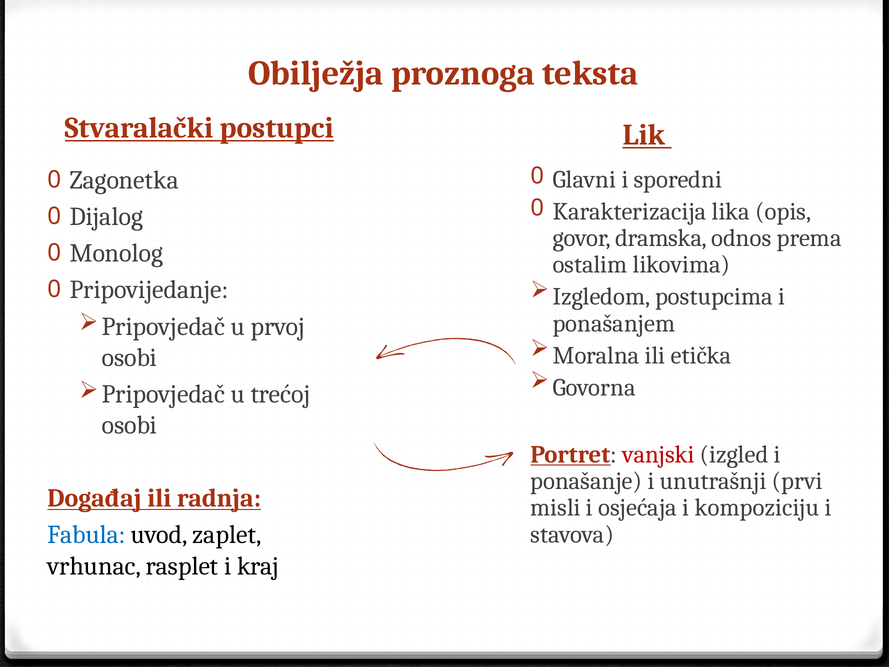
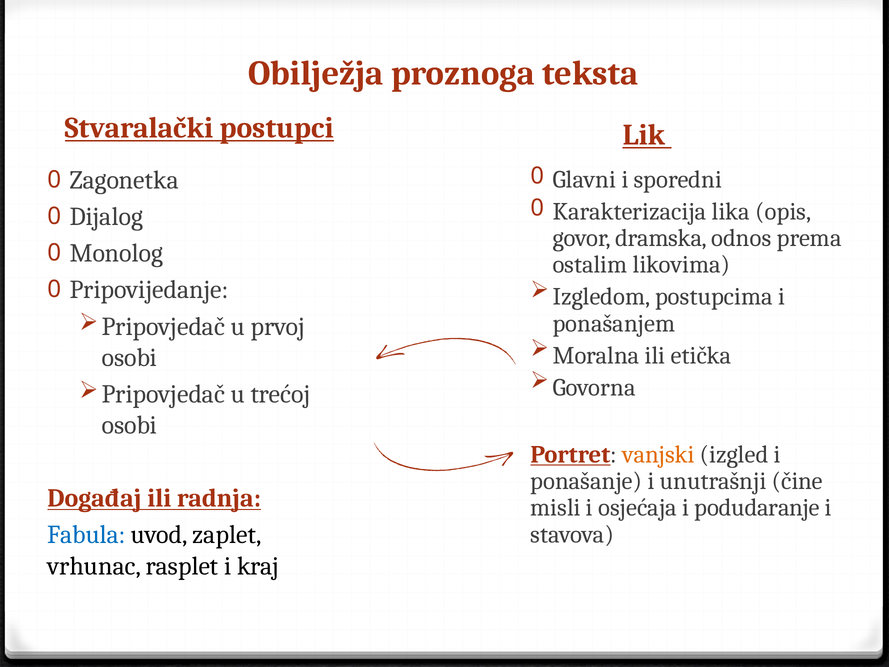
vanjski colour: red -> orange
prvi: prvi -> čine
kompoziciju: kompoziciju -> podudaranje
